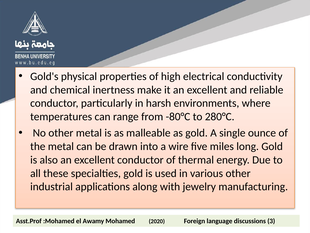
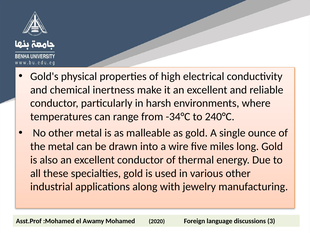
-80°C: -80°C -> -34°C
280°C: 280°C -> 240°C
